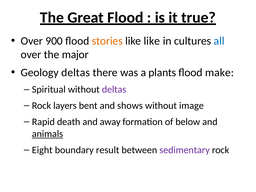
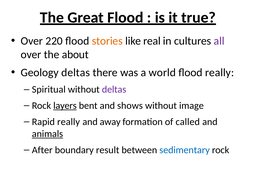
900: 900 -> 220
like like: like -> real
all colour: blue -> purple
major: major -> about
plants: plants -> world
flood make: make -> really
layers underline: none -> present
Rapid death: death -> really
below: below -> called
Eight: Eight -> After
sedimentary colour: purple -> blue
